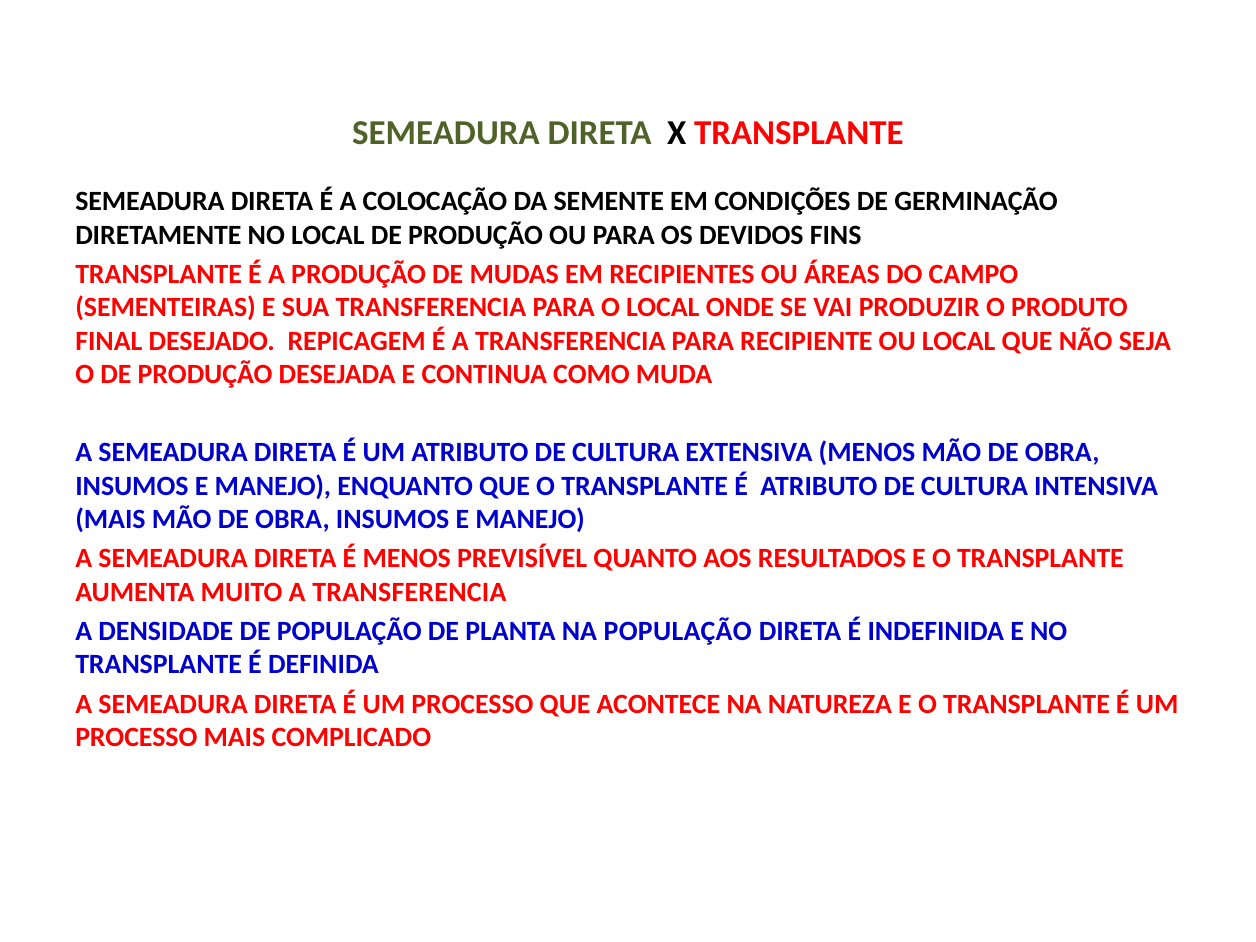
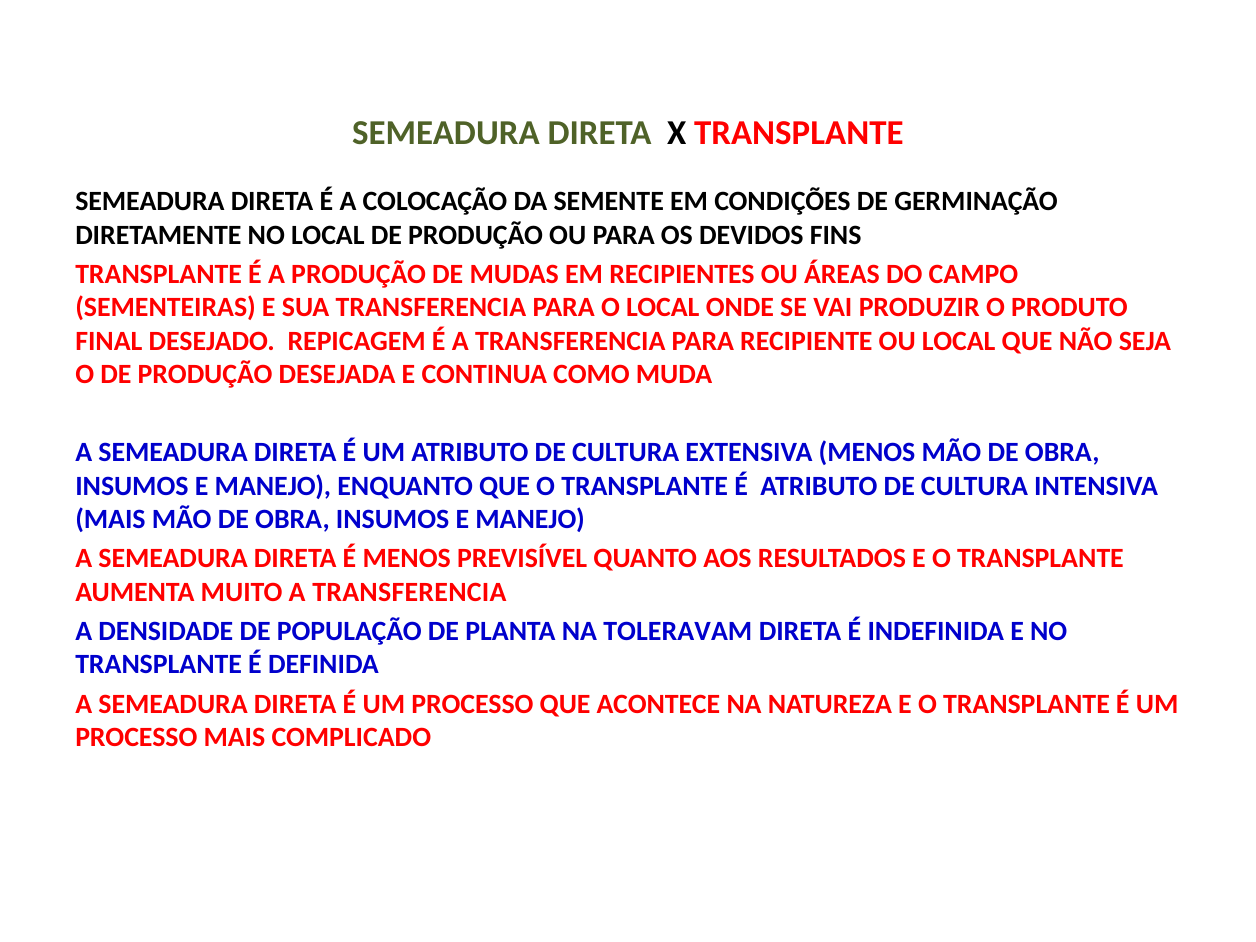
NA POPULAÇÃO: POPULAÇÃO -> TOLERAVAM
